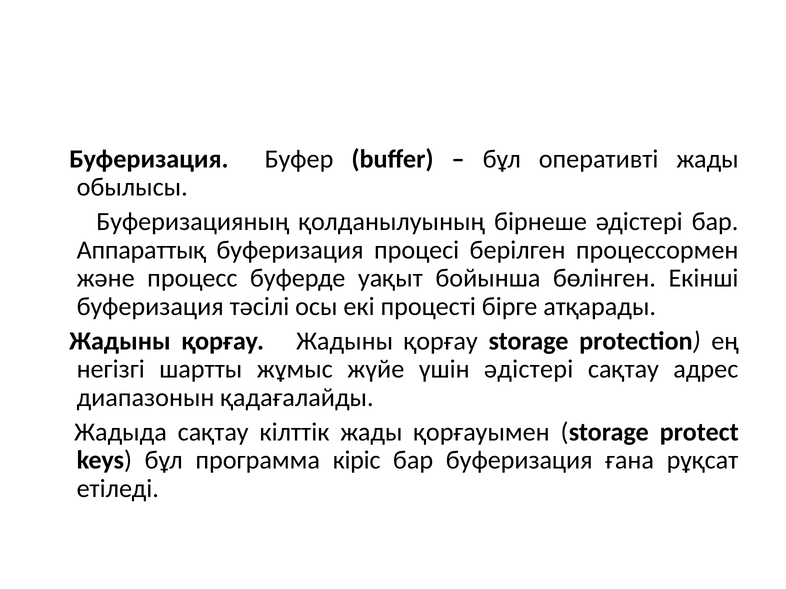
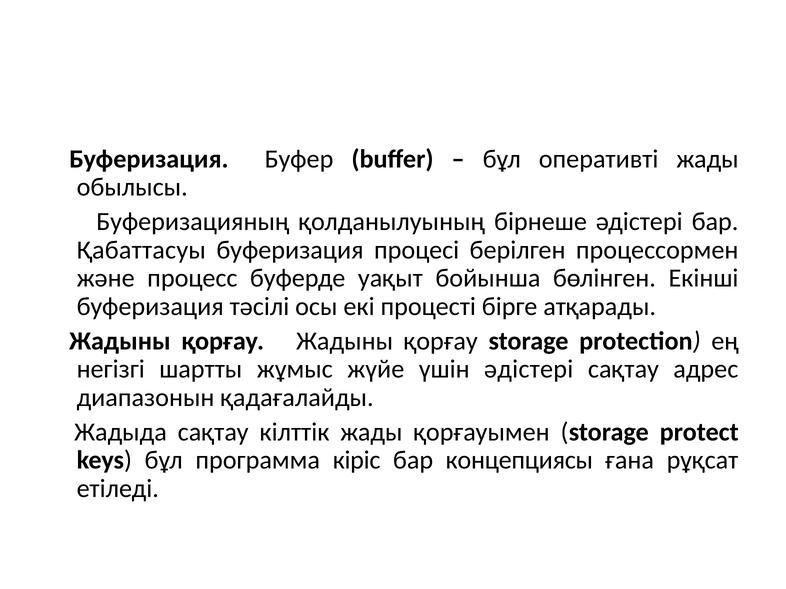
Аппараттық: Аппараттық -> Қабаттасуы
бар буферизация: буферизация -> концепциясы
